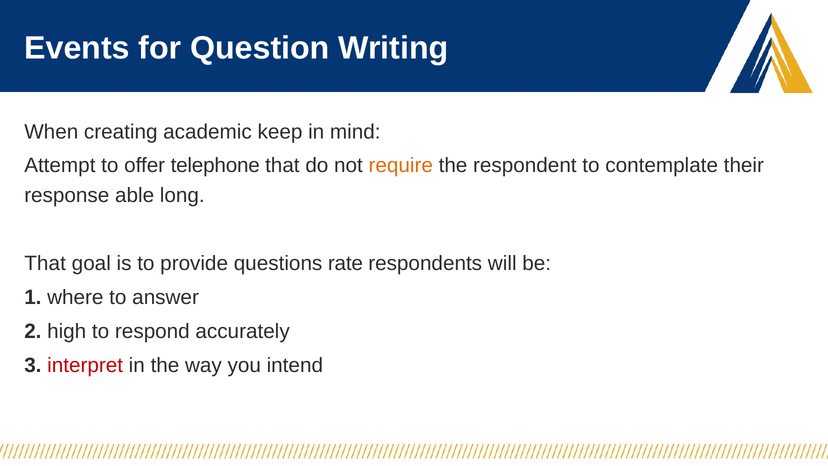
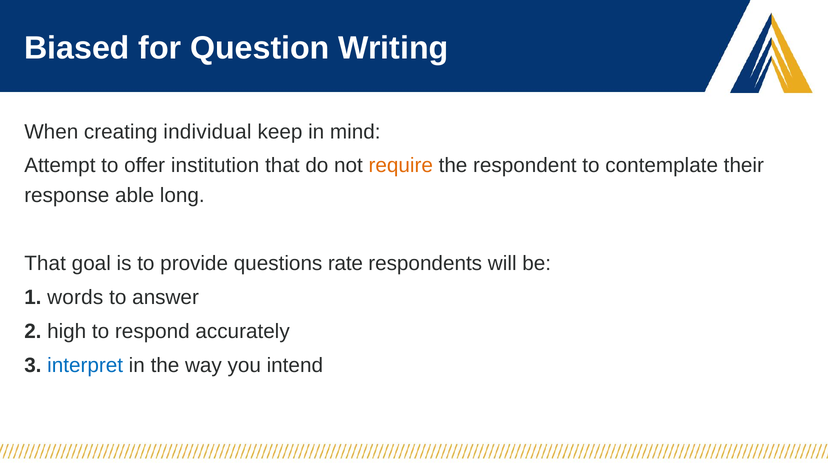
Events: Events -> Biased
academic: academic -> individual
telephone: telephone -> institution
where: where -> words
interpret colour: red -> blue
